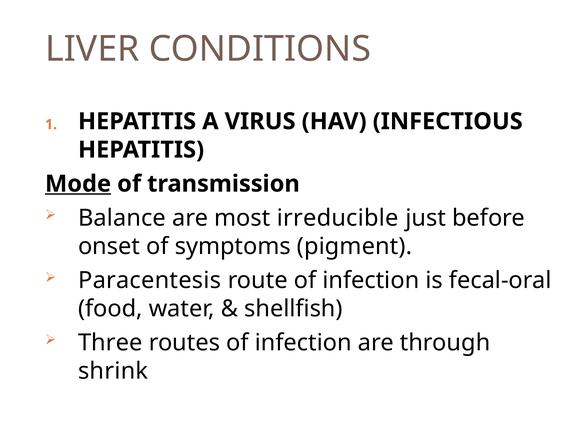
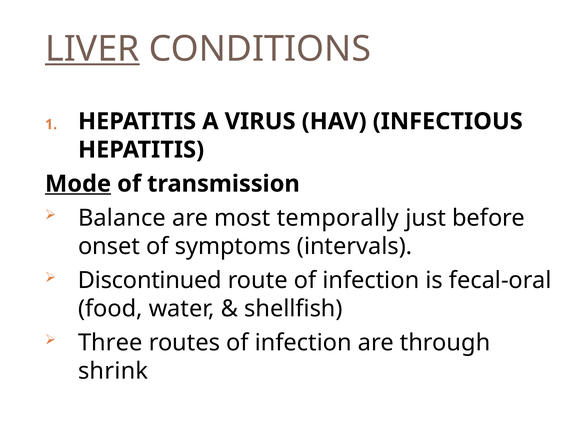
LIVER underline: none -> present
irreducible: irreducible -> temporally
pigment: pigment -> intervals
Paracentesis: Paracentesis -> Discontinued
